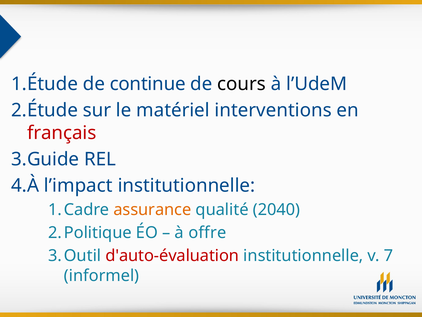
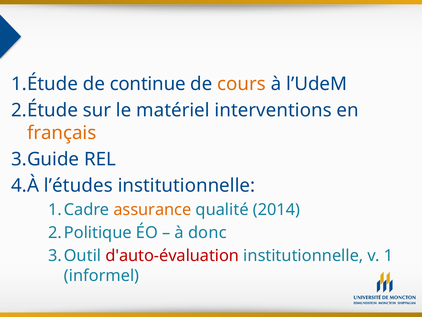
cours colour: black -> orange
français colour: red -> orange
l’impact: l’impact -> l’études
2040: 2040 -> 2014
offre: offre -> donc
7: 7 -> 1
